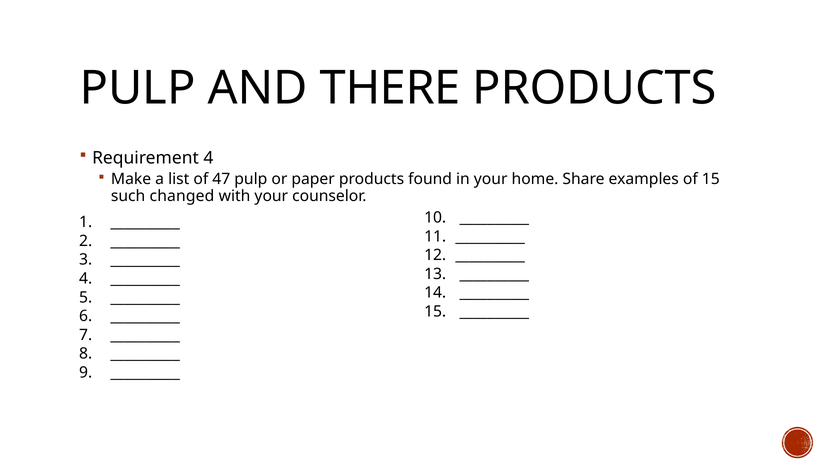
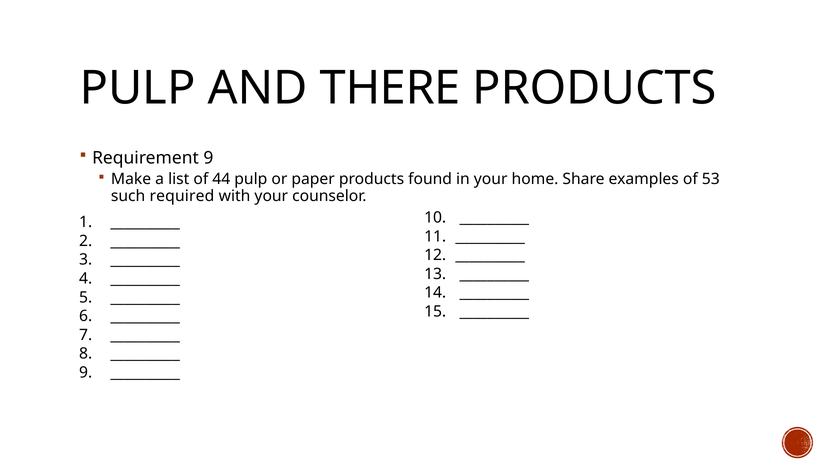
Requirement 4: 4 -> 9
47: 47 -> 44
of 15: 15 -> 53
changed: changed -> required
